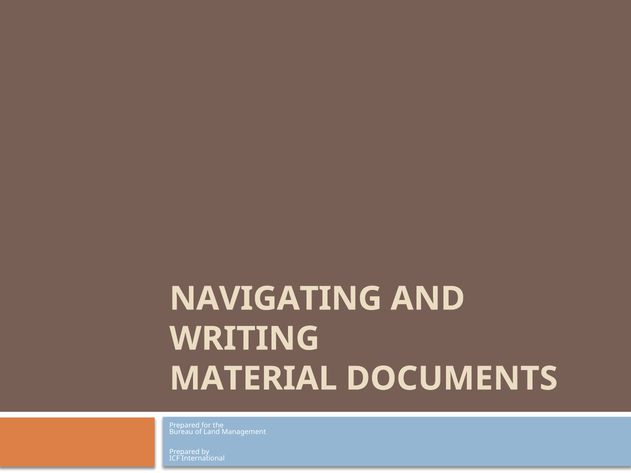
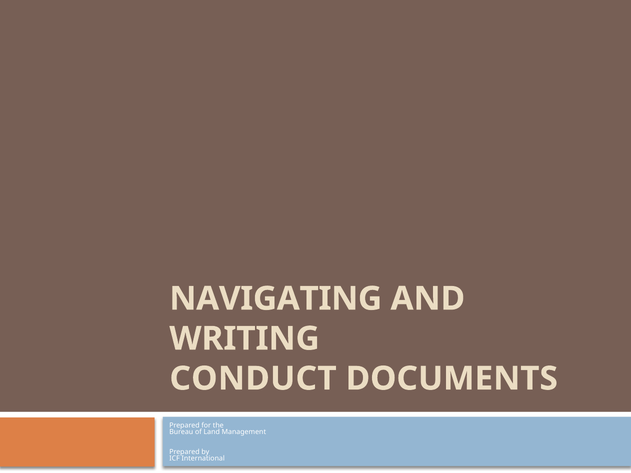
MATERIAL: MATERIAL -> CONDUCT
